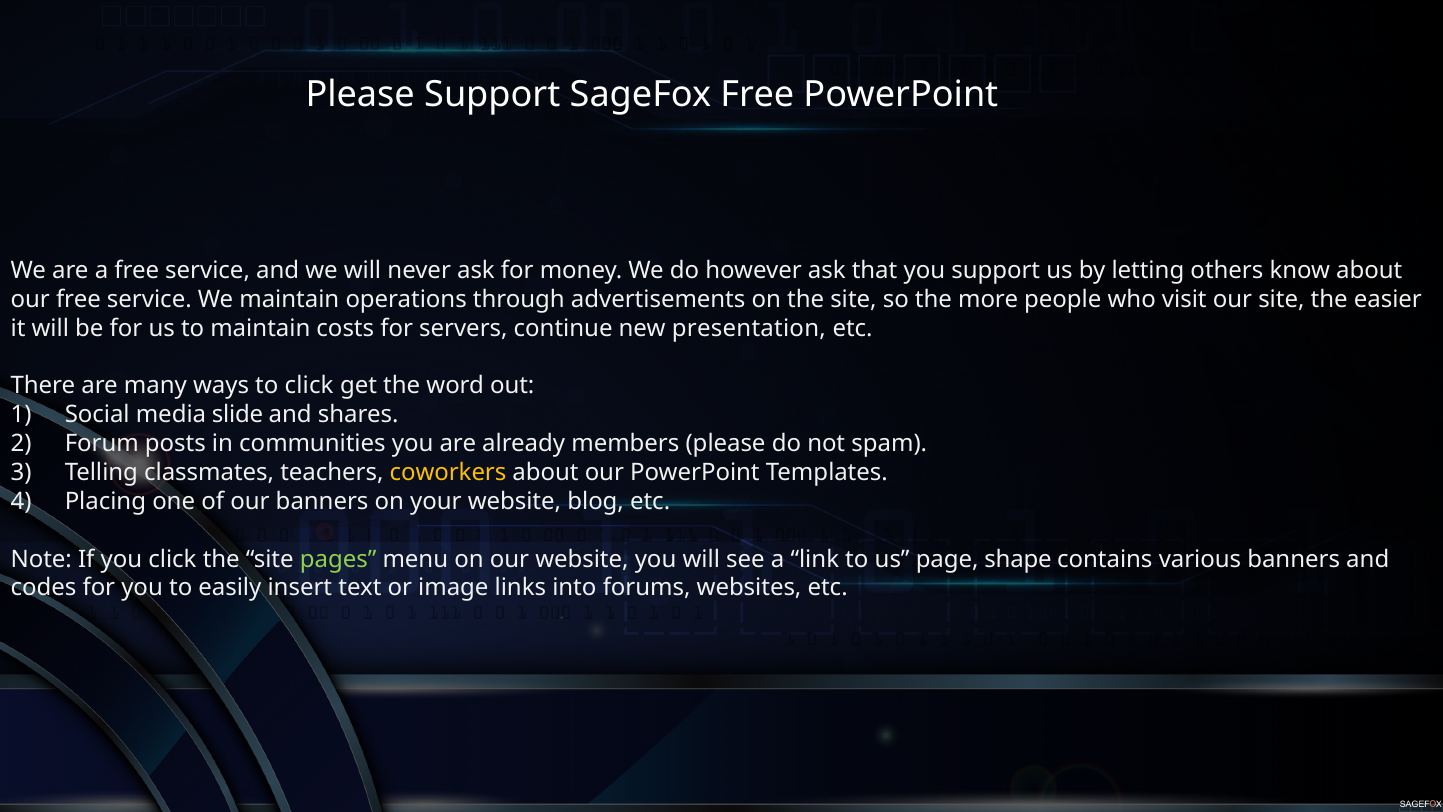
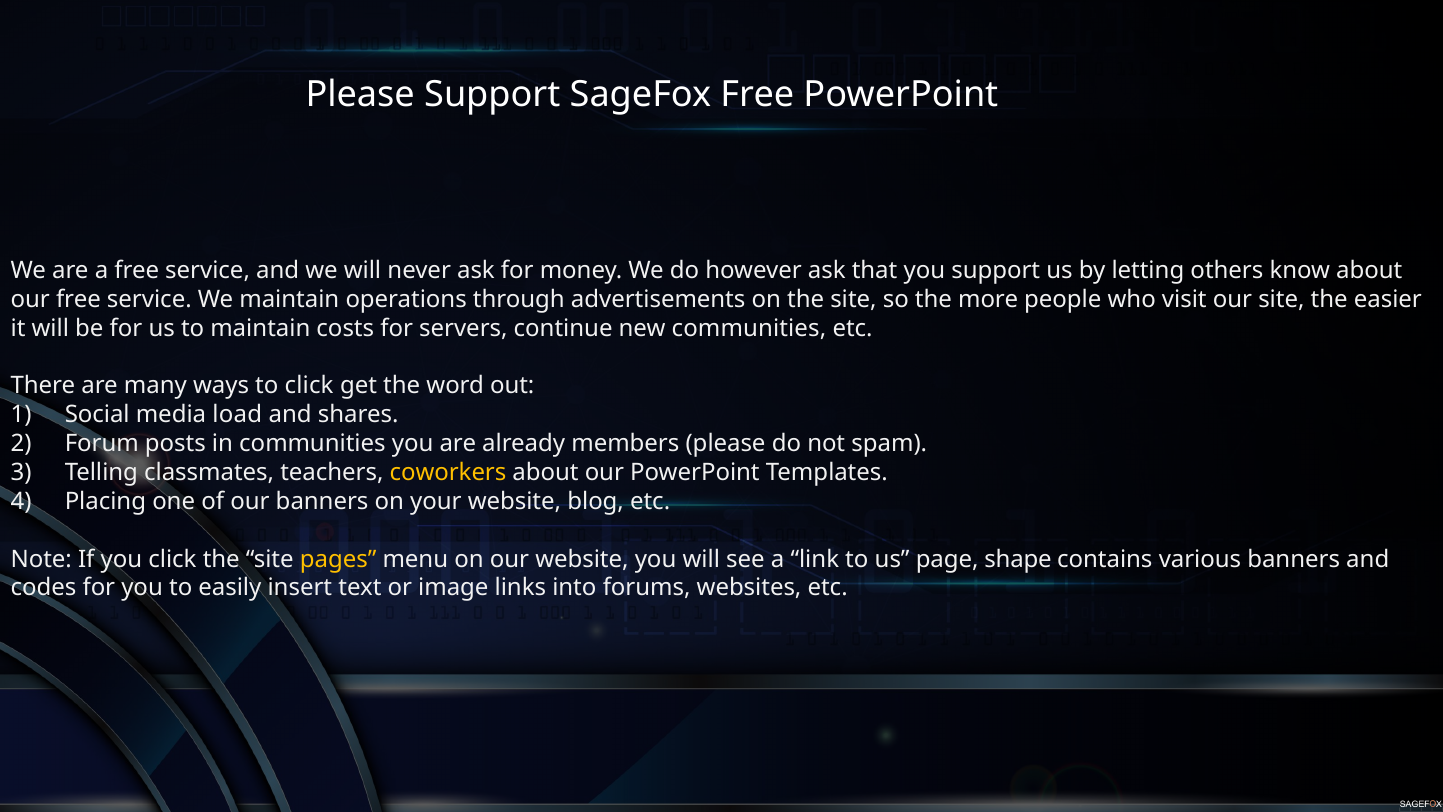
new presentation: presentation -> communities
slide: slide -> load
pages colour: light green -> yellow
